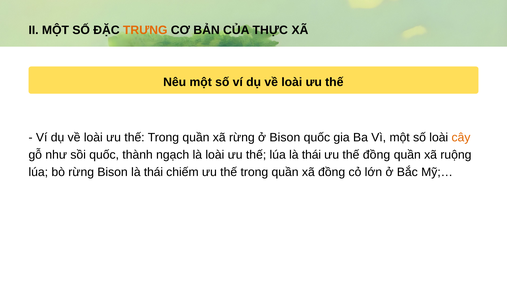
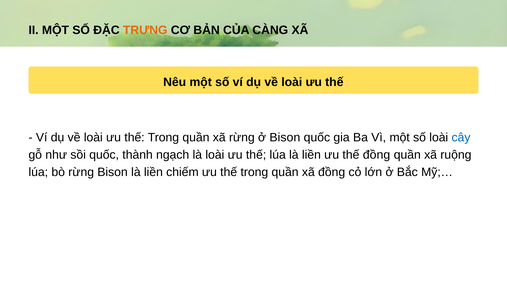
THỰC: THỰC -> CÀNG
cây colour: orange -> blue
lúa là thái: thái -> liền
Bison là thái: thái -> liền
